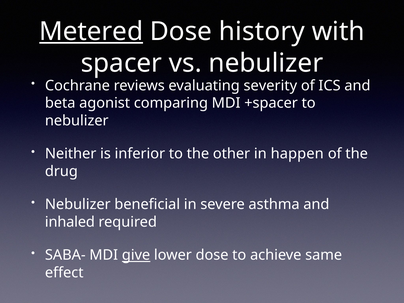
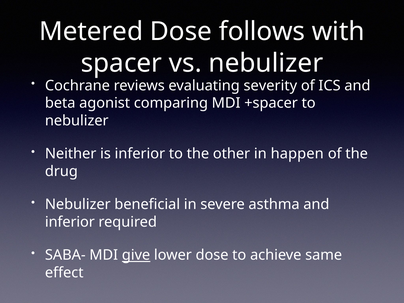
Metered underline: present -> none
history: history -> follows
inhaled at (70, 222): inhaled -> inferior
